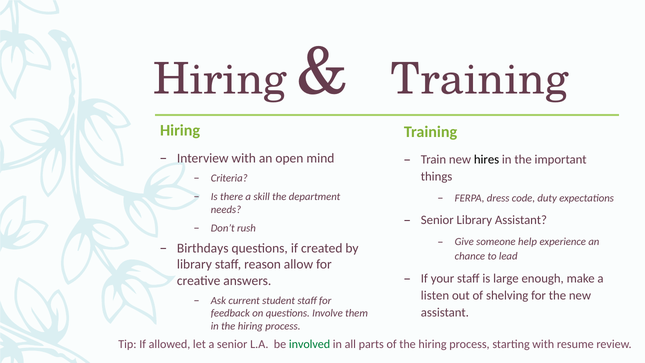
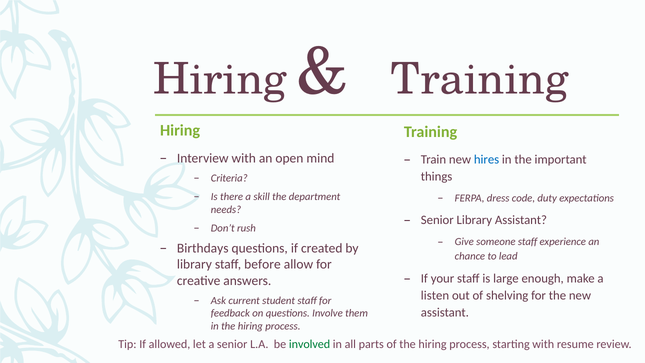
hires colour: black -> blue
someone help: help -> staff
reason: reason -> before
